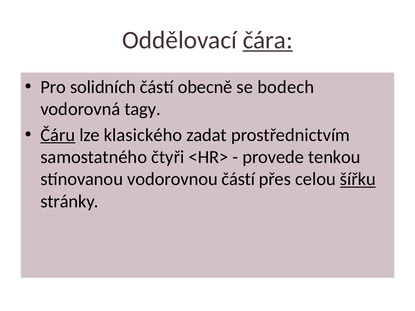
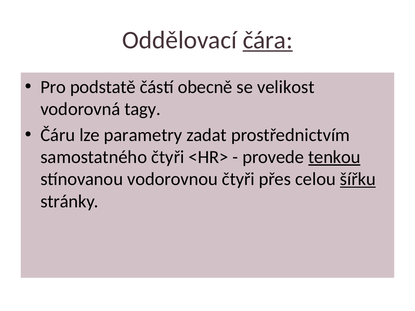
solidních: solidních -> podstatě
bodech: bodech -> velikost
Čáru underline: present -> none
klasického: klasického -> parametry
tenkou underline: none -> present
vodorovnou částí: částí -> čtyři
